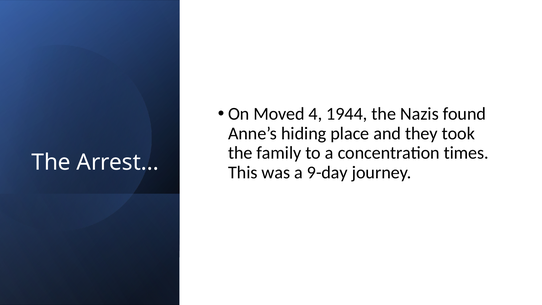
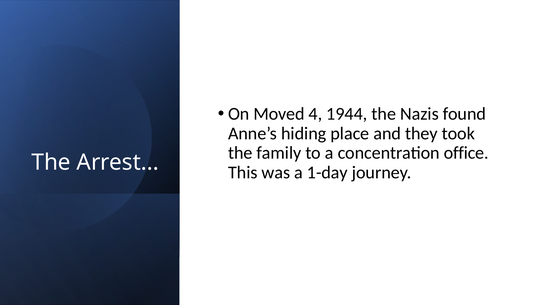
times: times -> office
9-day: 9-day -> 1-day
